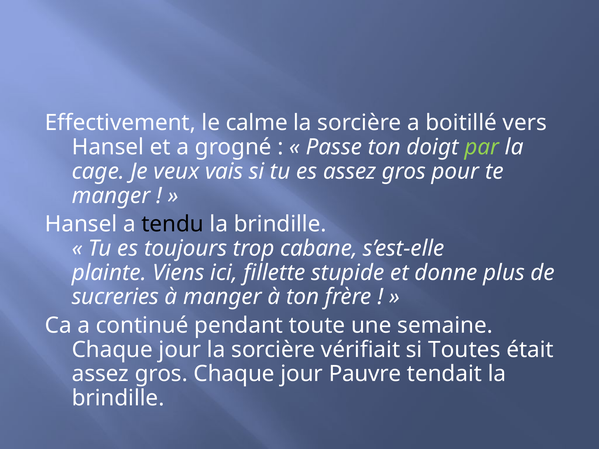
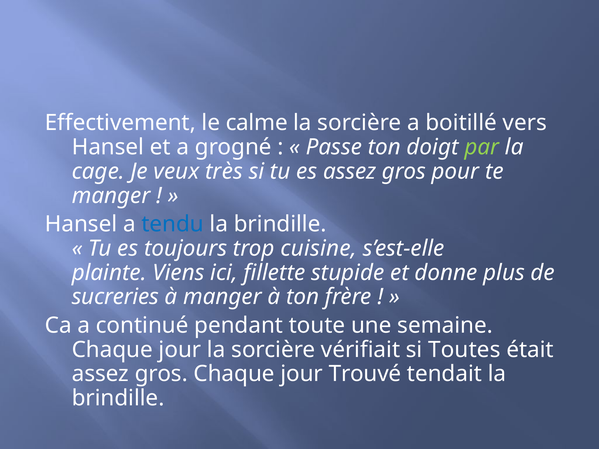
vais: vais -> très
tendu colour: black -> blue
cabane: cabane -> cuisine
Pauvre: Pauvre -> Trouvé
